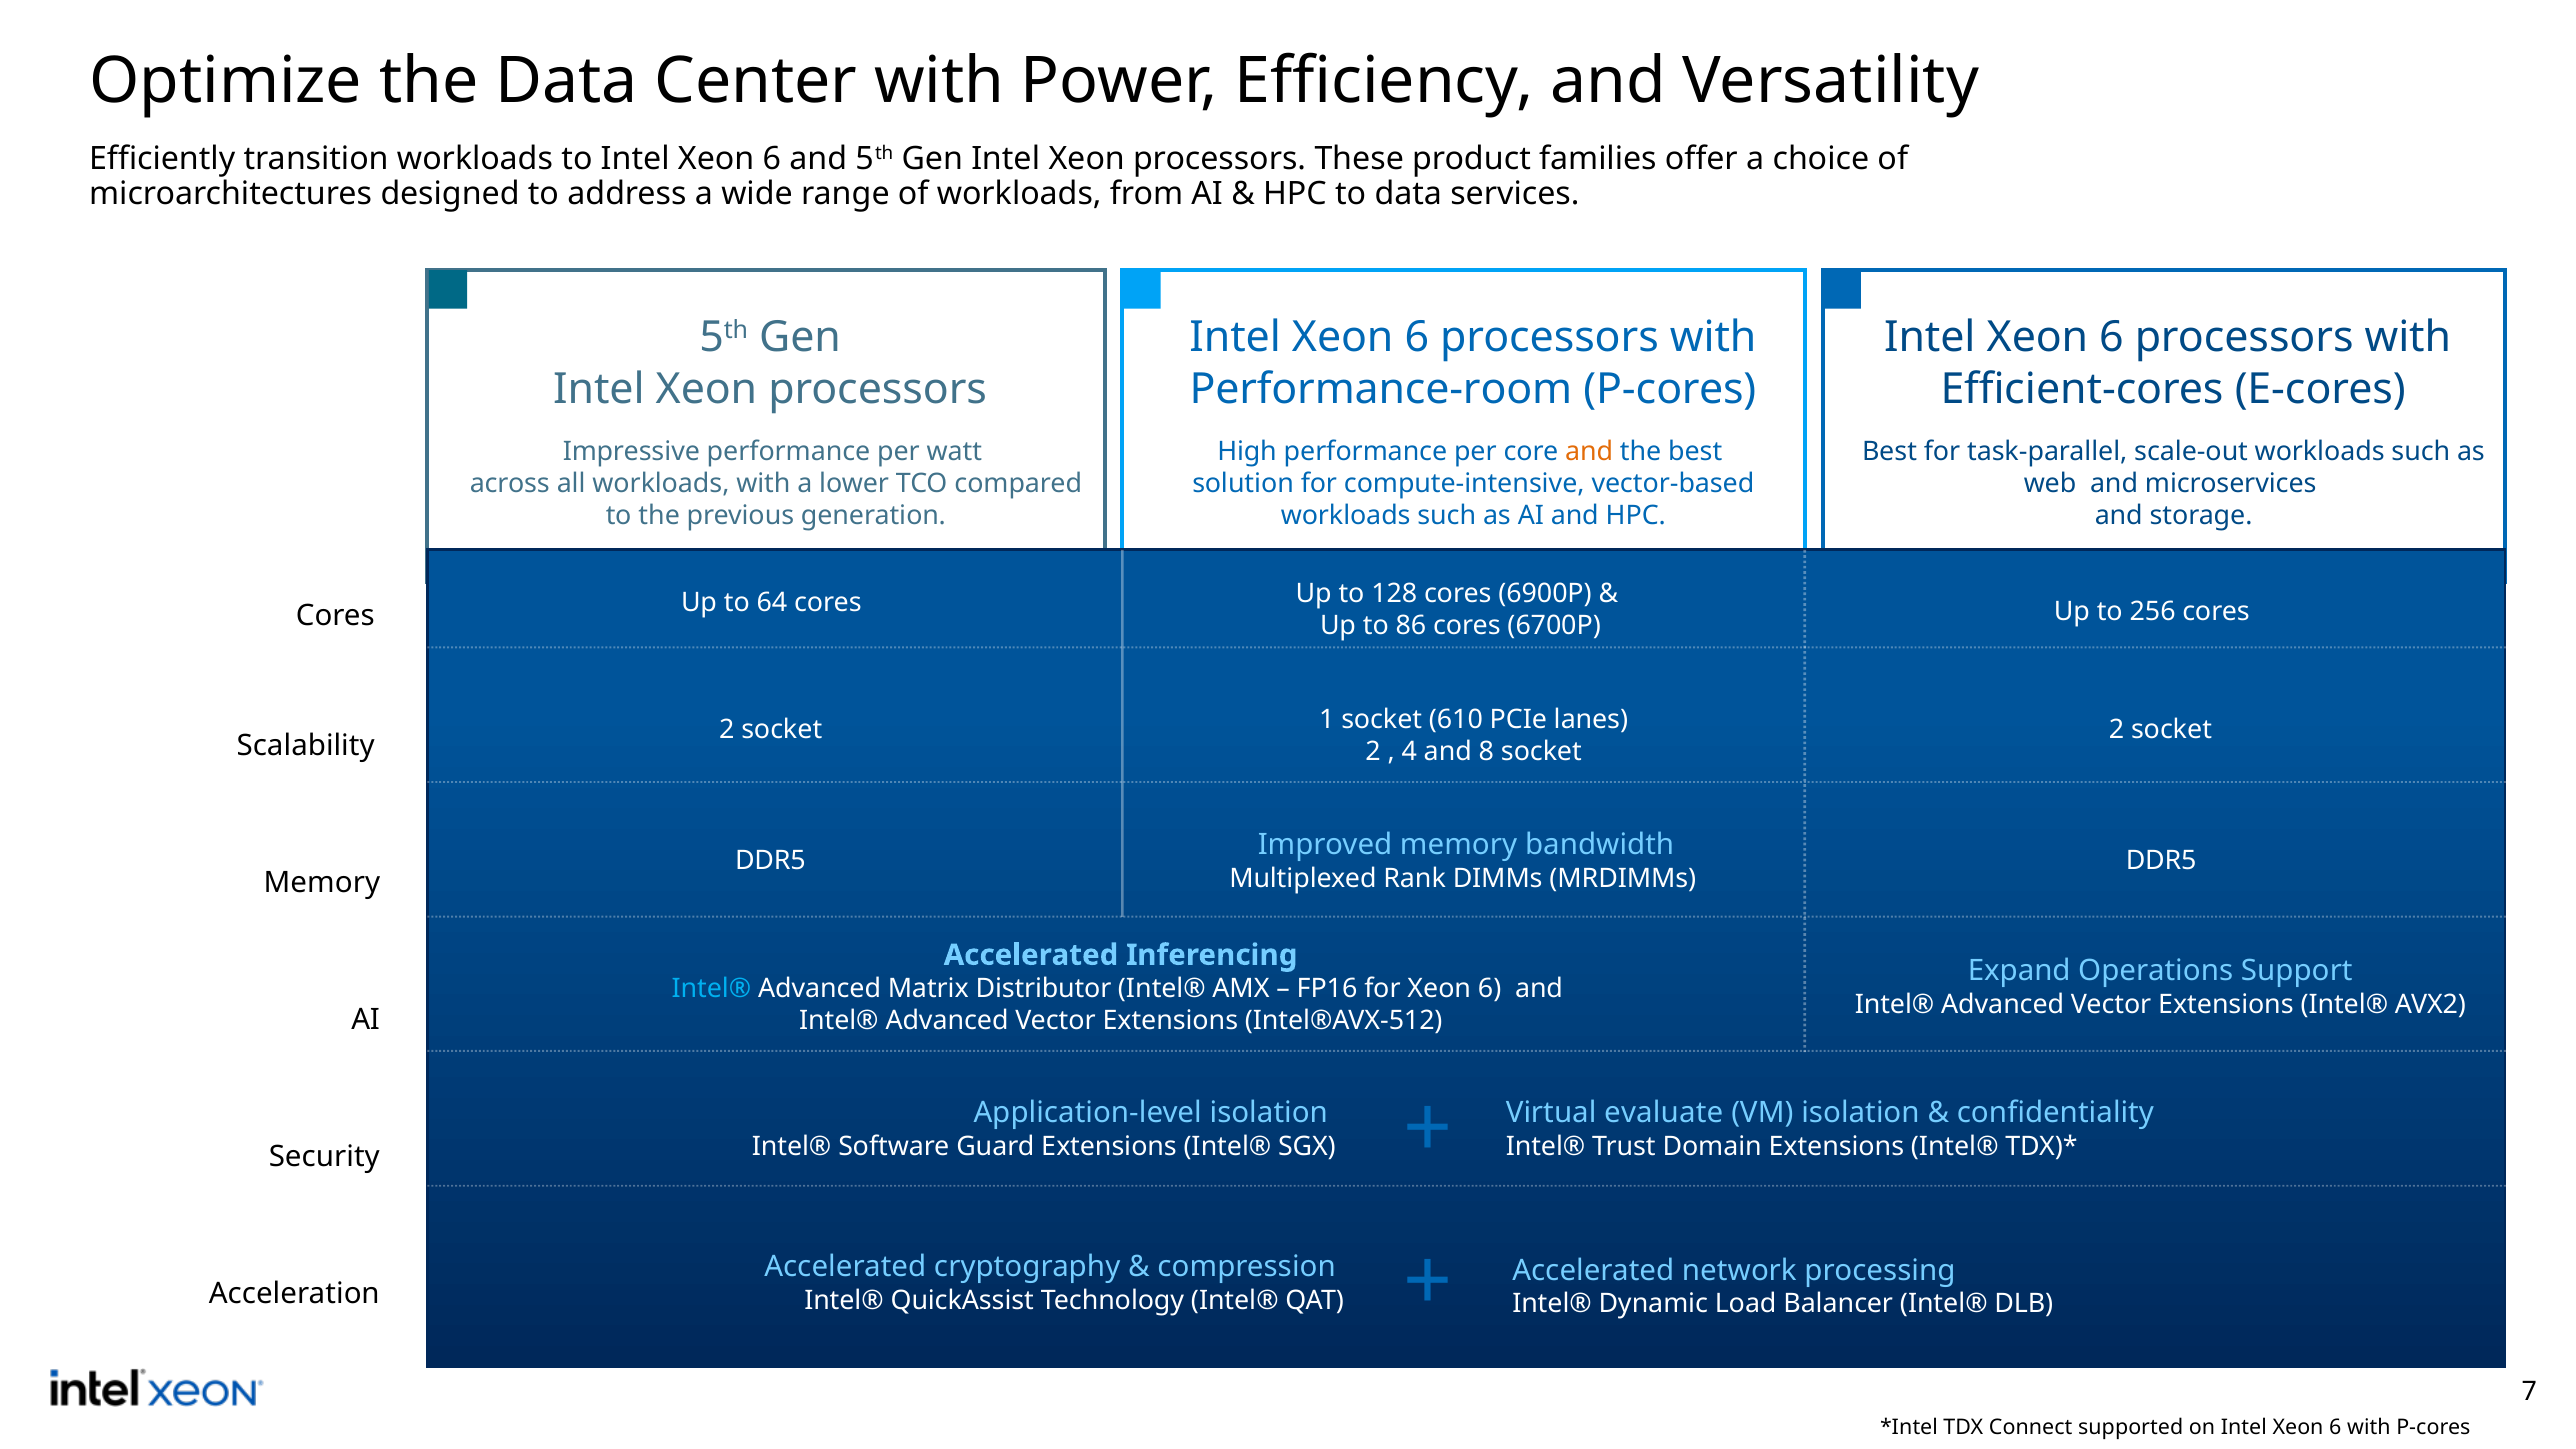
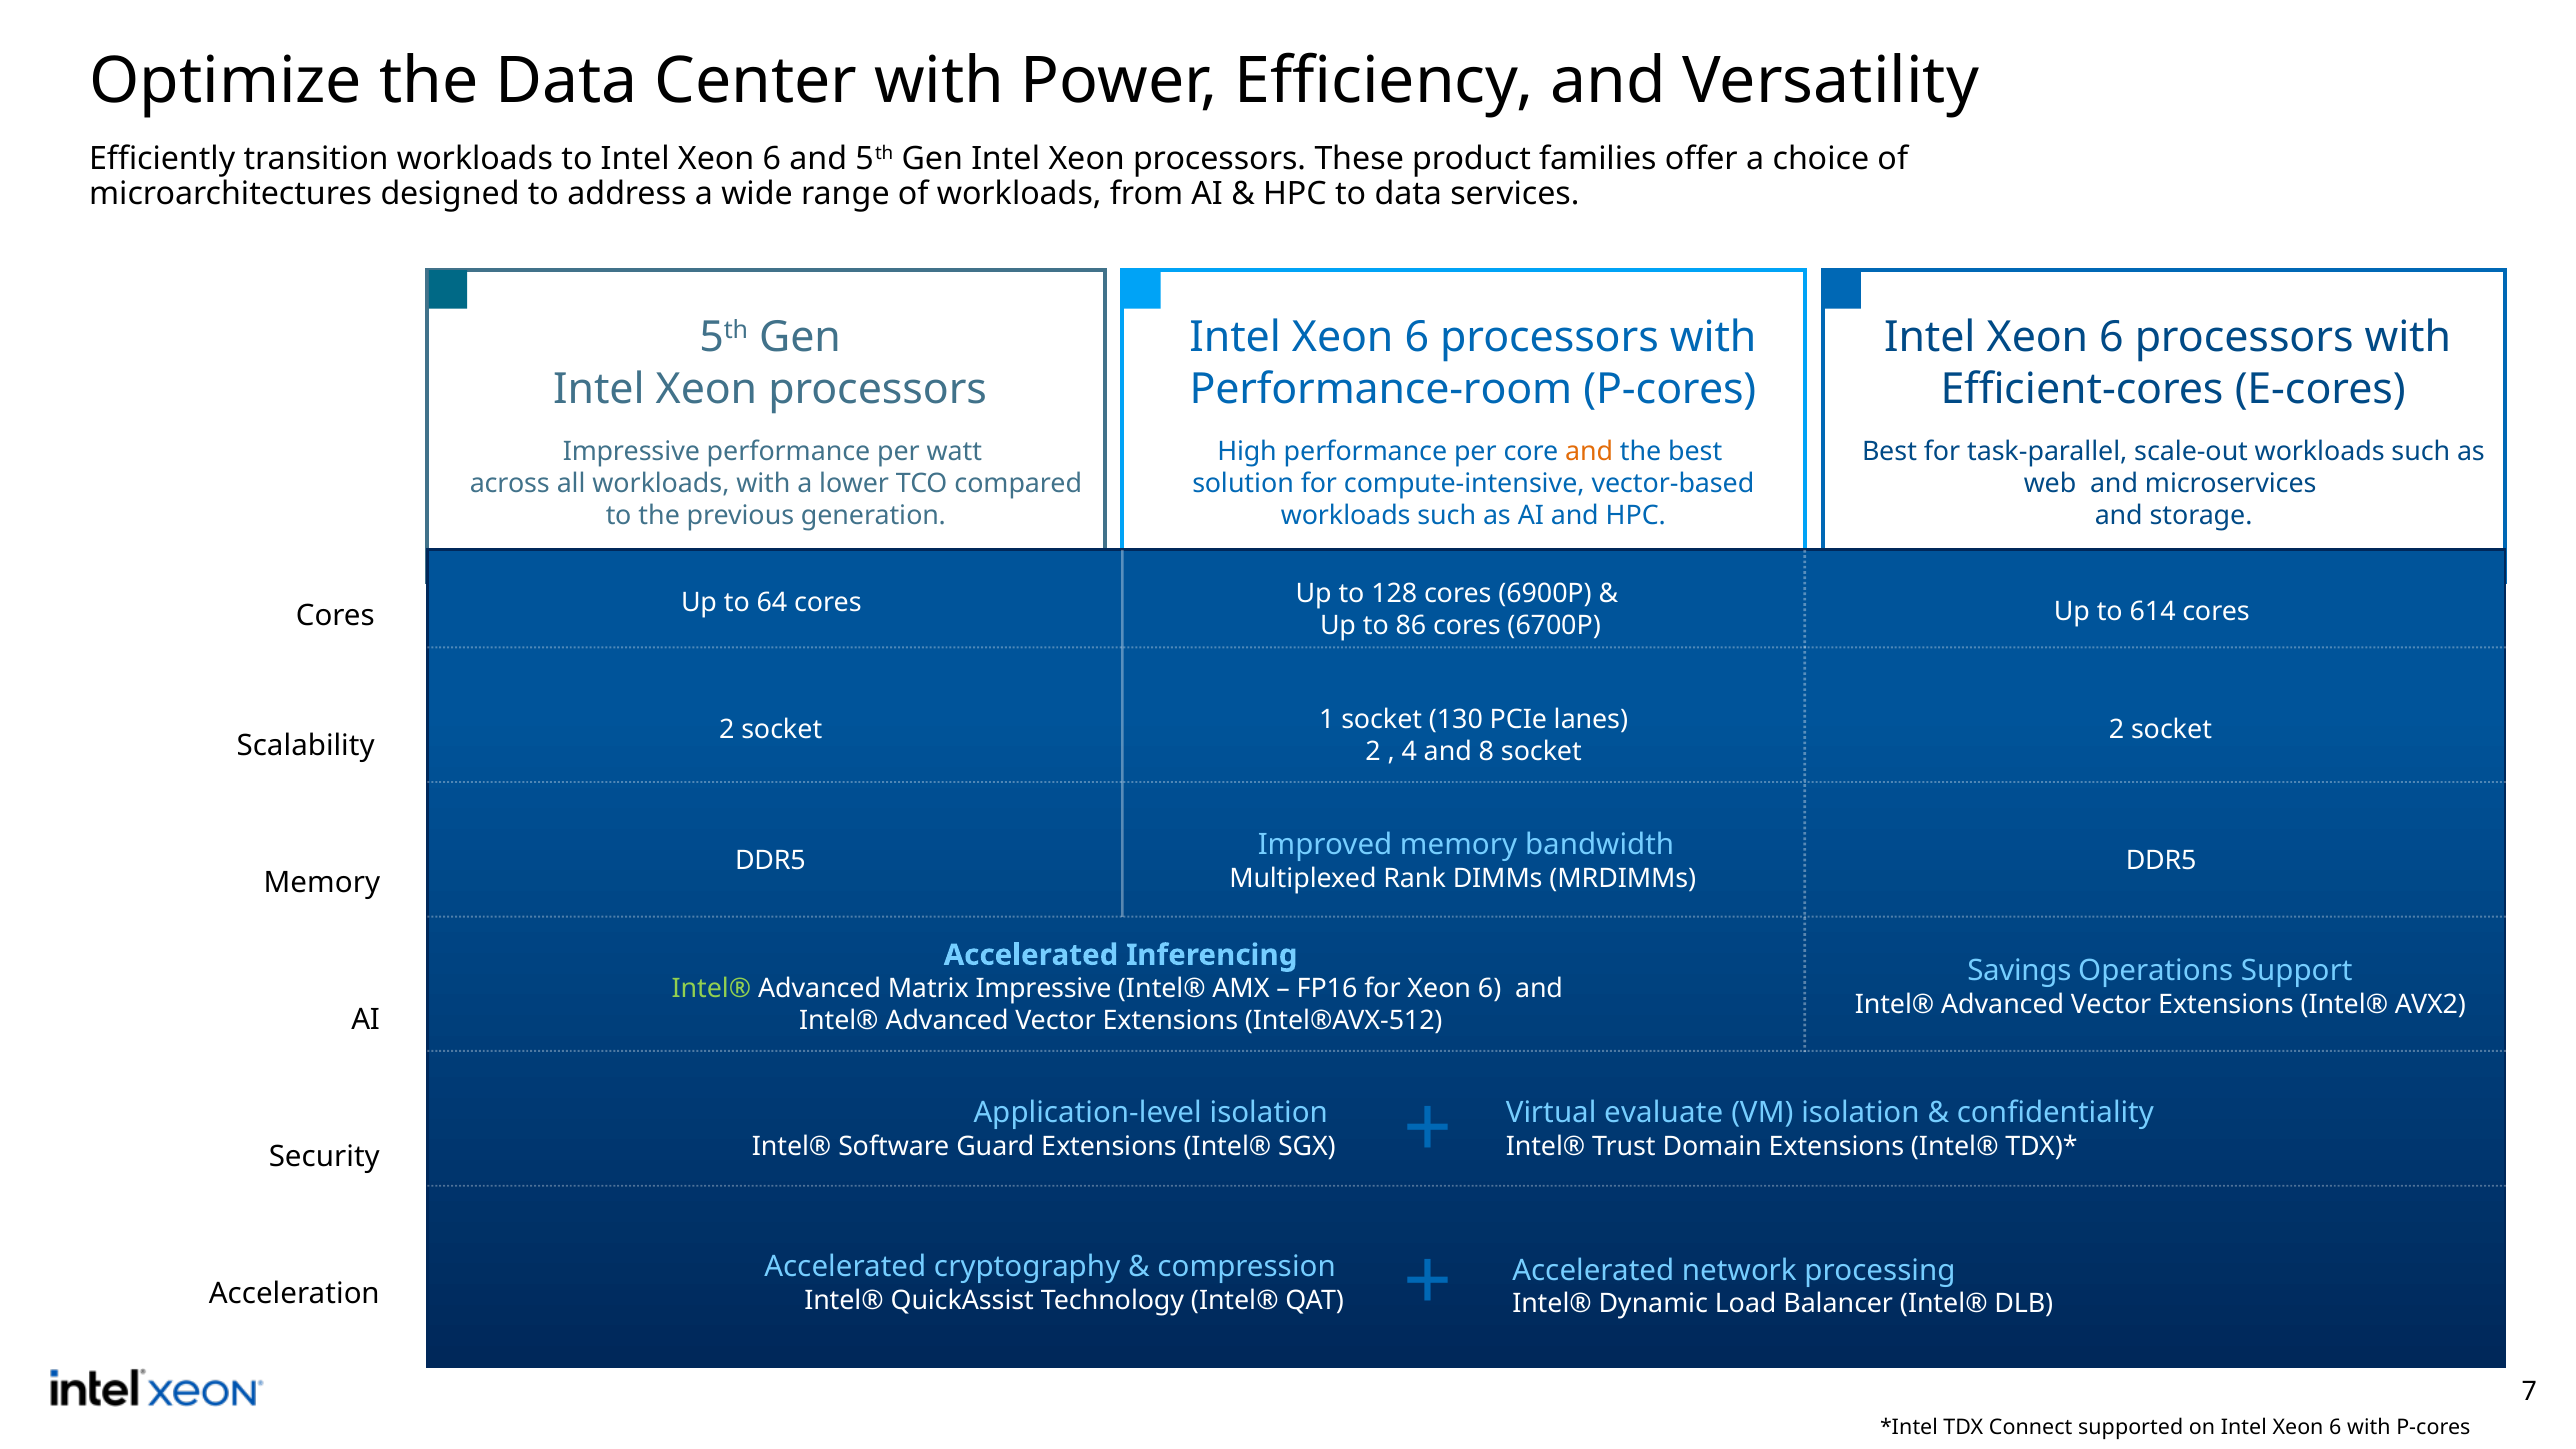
256: 256 -> 614
610: 610 -> 130
Expand: Expand -> Savings
Intel® at (711, 989) colour: light blue -> light green
Matrix Distributor: Distributor -> Impressive
